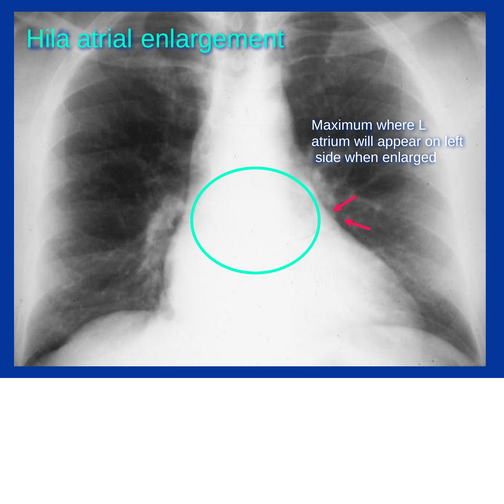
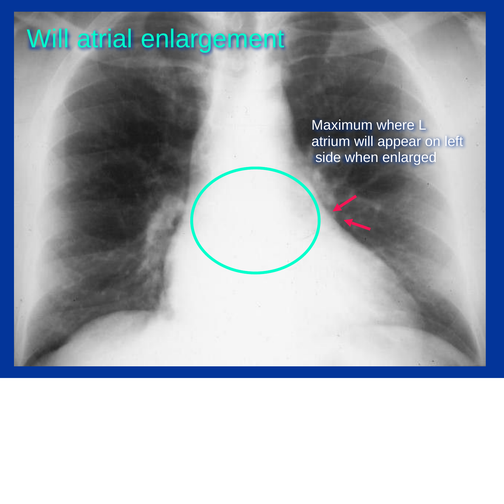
Hila at (48, 39): Hila -> Will
